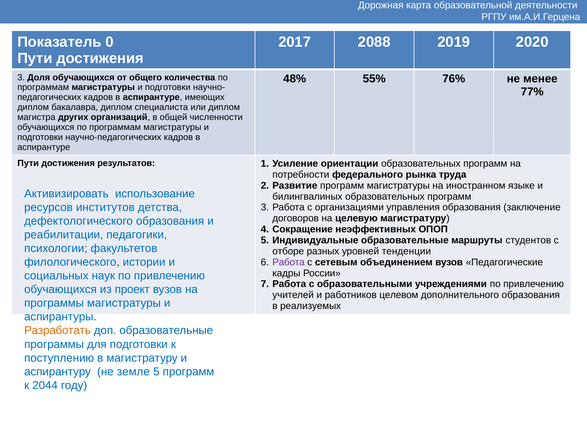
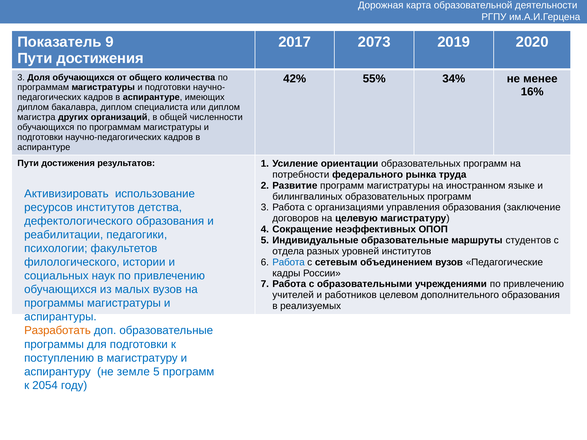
0: 0 -> 9
2088: 2088 -> 2073
48%: 48% -> 42%
76%: 76% -> 34%
77%: 77% -> 16%
отборе: отборе -> отдела
уровней тенденции: тенденции -> институтов
Работа at (289, 262) colour: purple -> blue
проект: проект -> малых
2044: 2044 -> 2054
